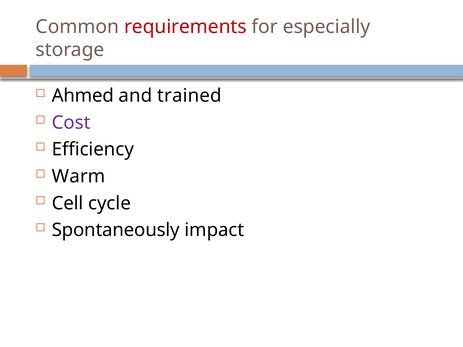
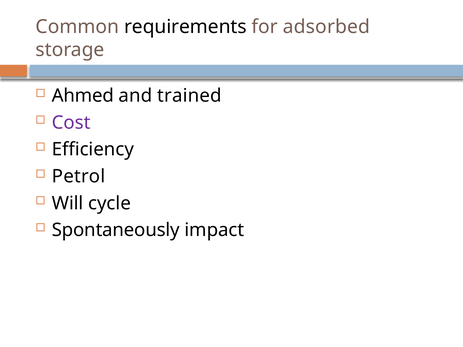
requirements colour: red -> black
especially: especially -> adsorbed
Warm: Warm -> Petrol
Cell: Cell -> Will
